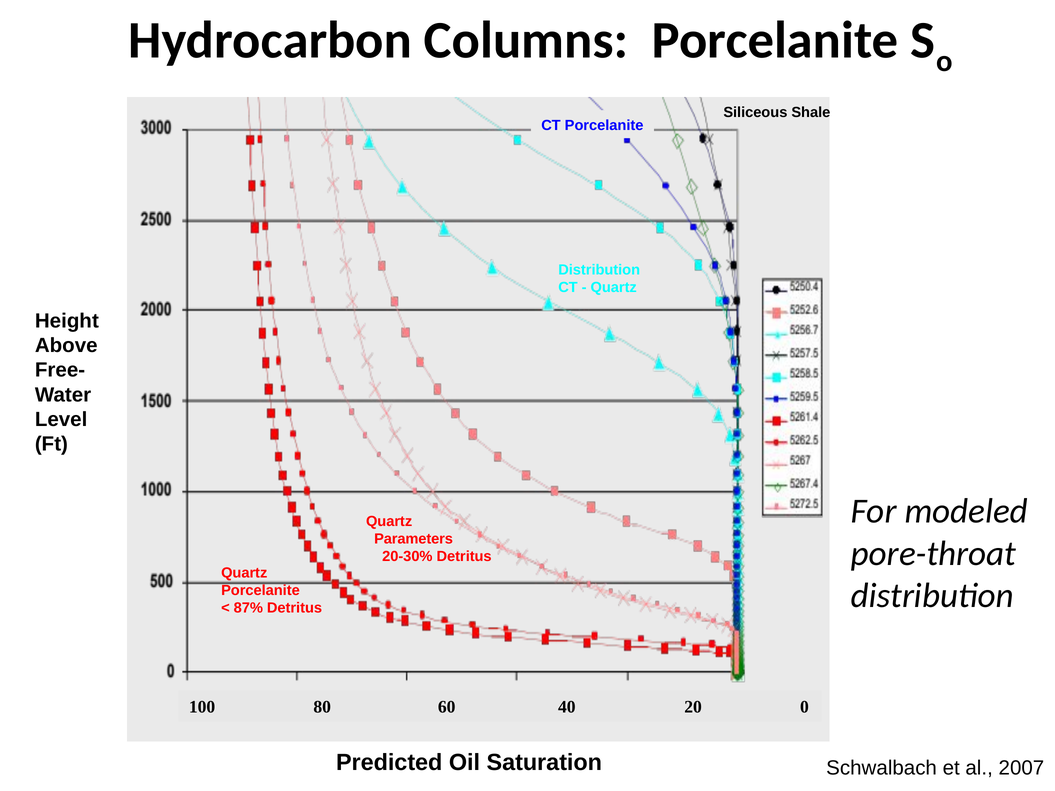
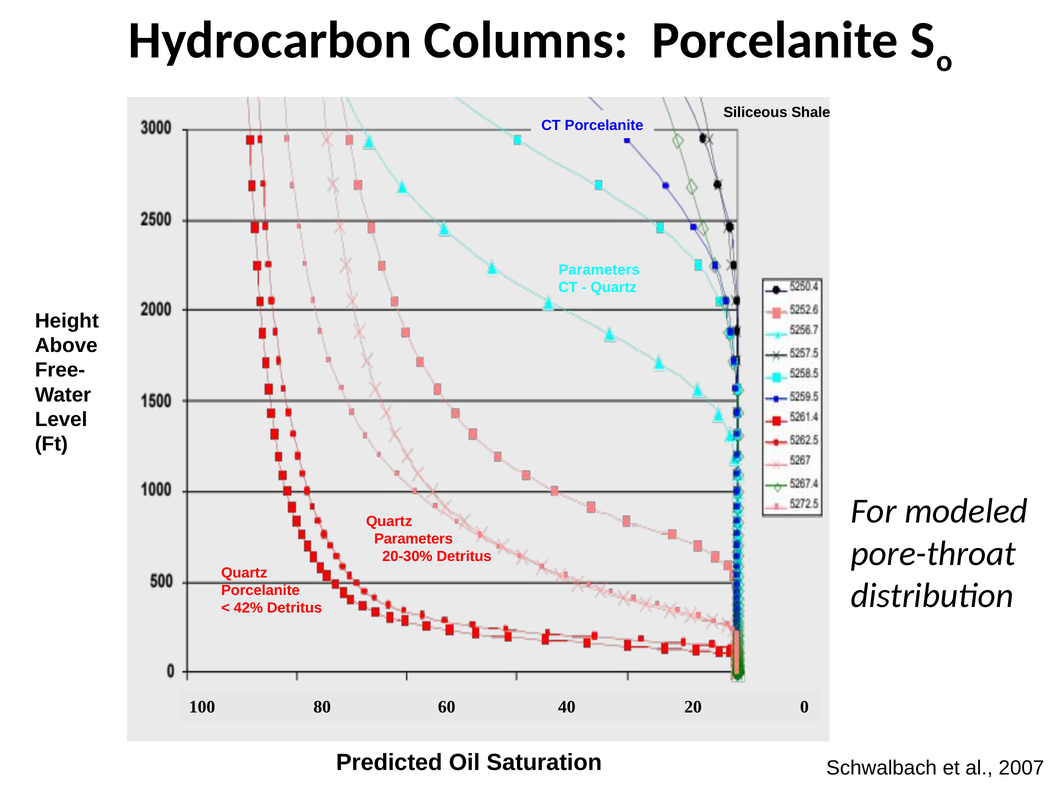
Distribution at (599, 270): Distribution -> Parameters
87%: 87% -> 42%
